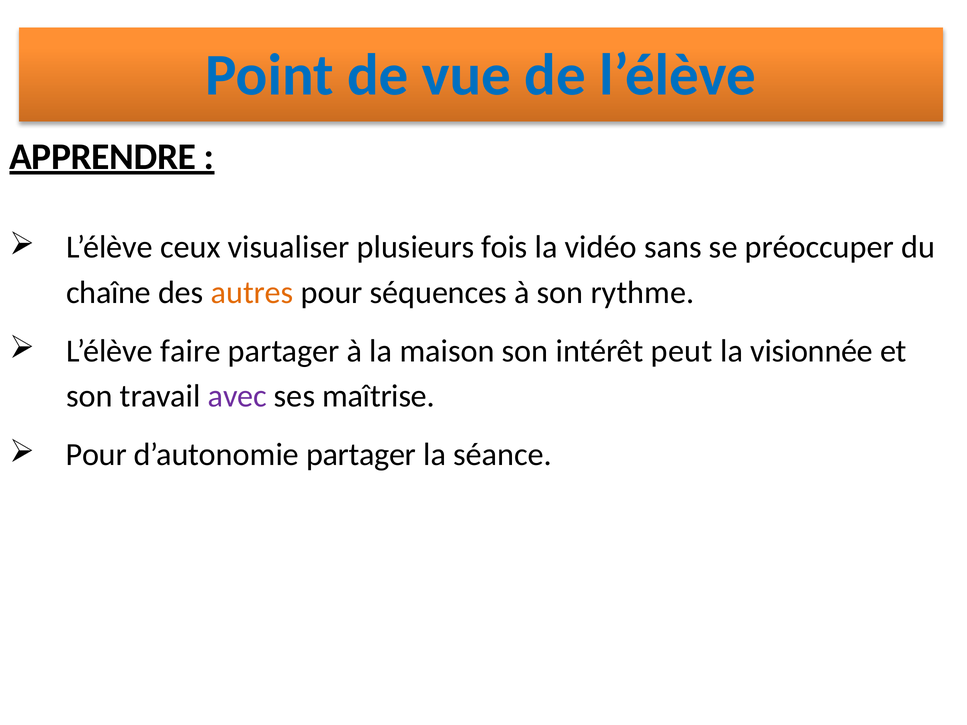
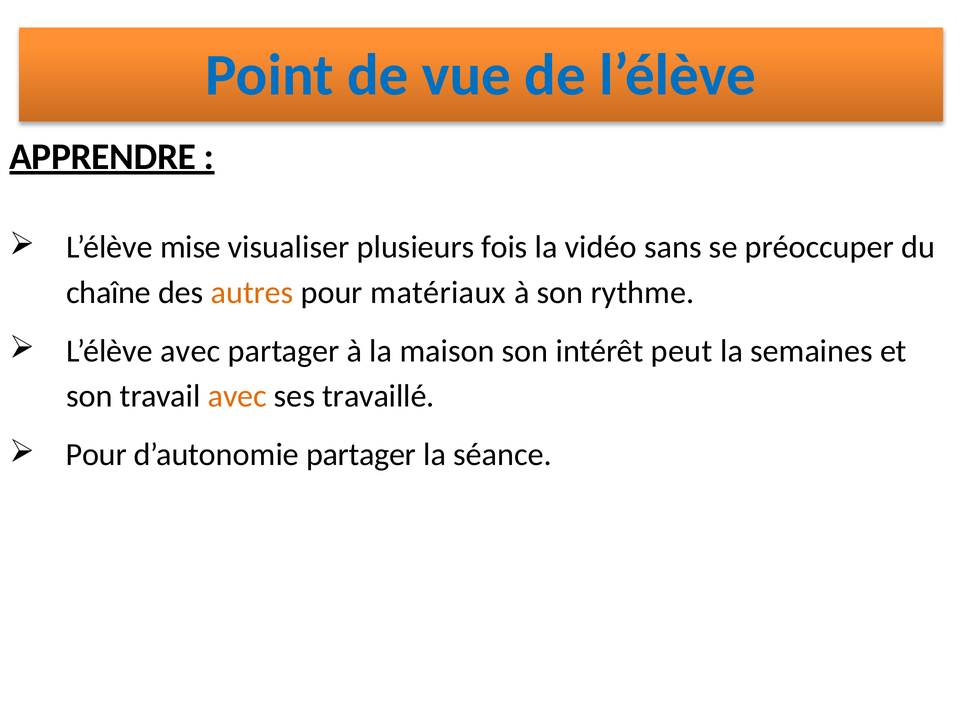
ceux: ceux -> mise
séquences: séquences -> matériaux
L’élève faire: faire -> avec
visionnée: visionnée -> semaines
avec at (237, 396) colour: purple -> orange
maîtrise: maîtrise -> travaillé
